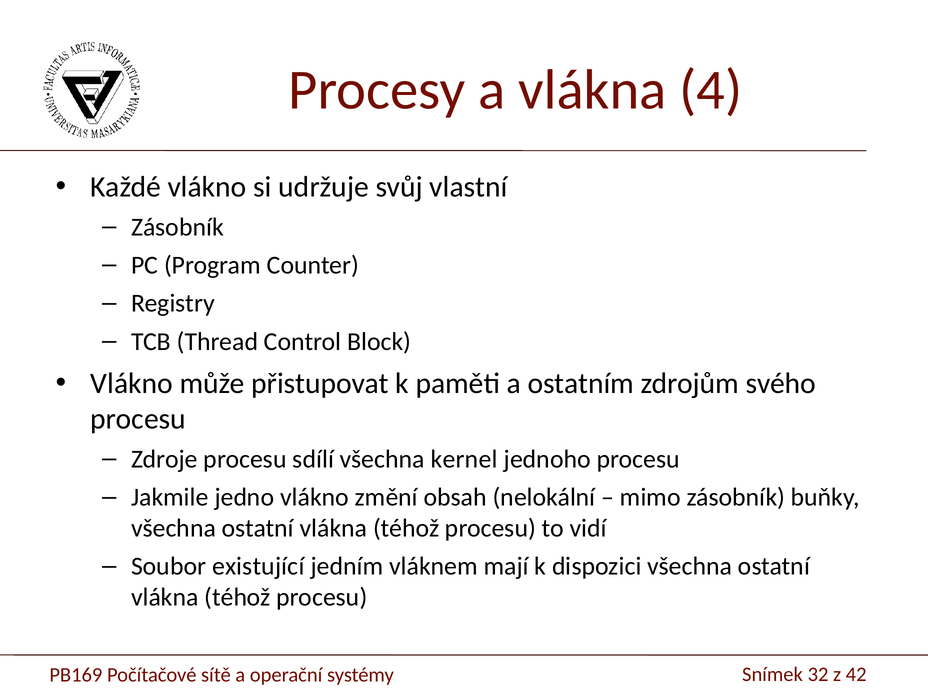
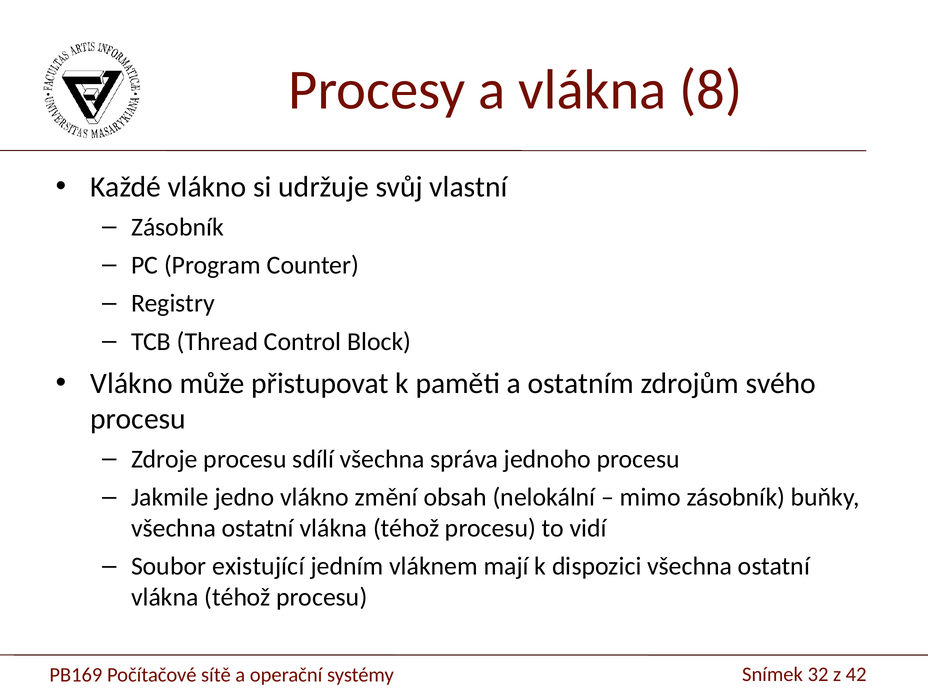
4: 4 -> 8
kernel: kernel -> správa
